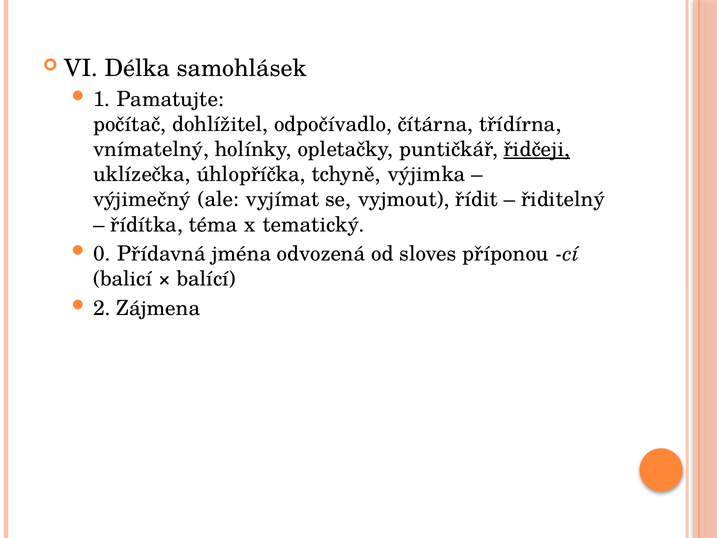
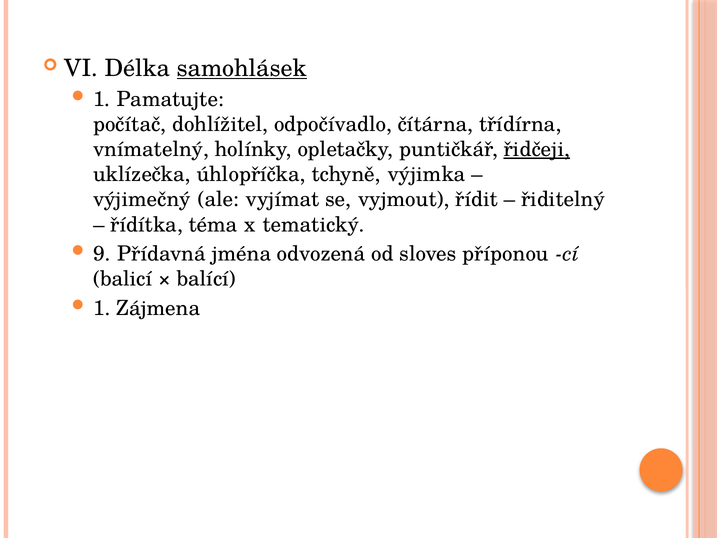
samohlásek underline: none -> present
0: 0 -> 9
2 at (102, 308): 2 -> 1
